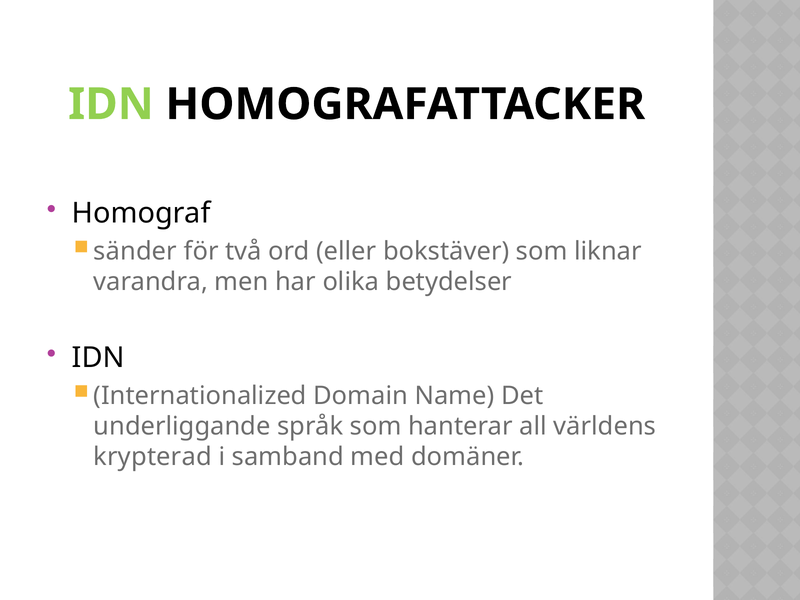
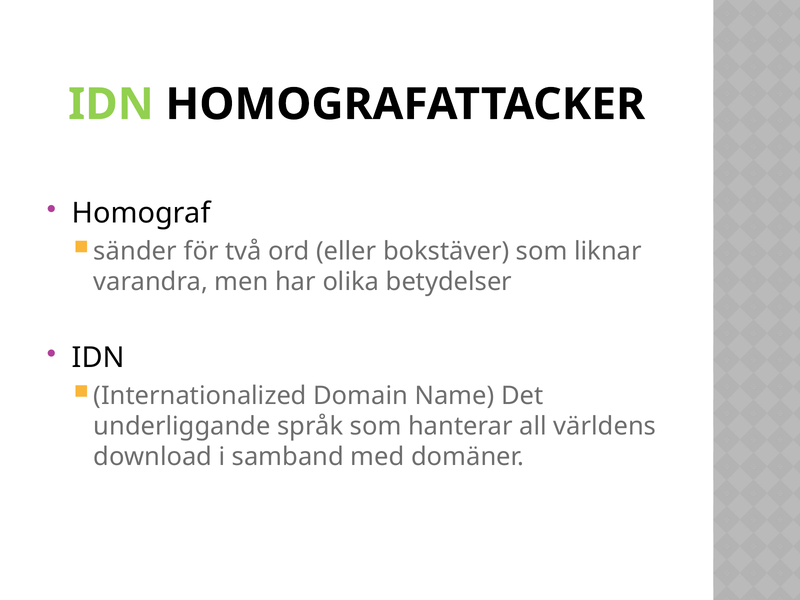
krypterad: krypterad -> download
